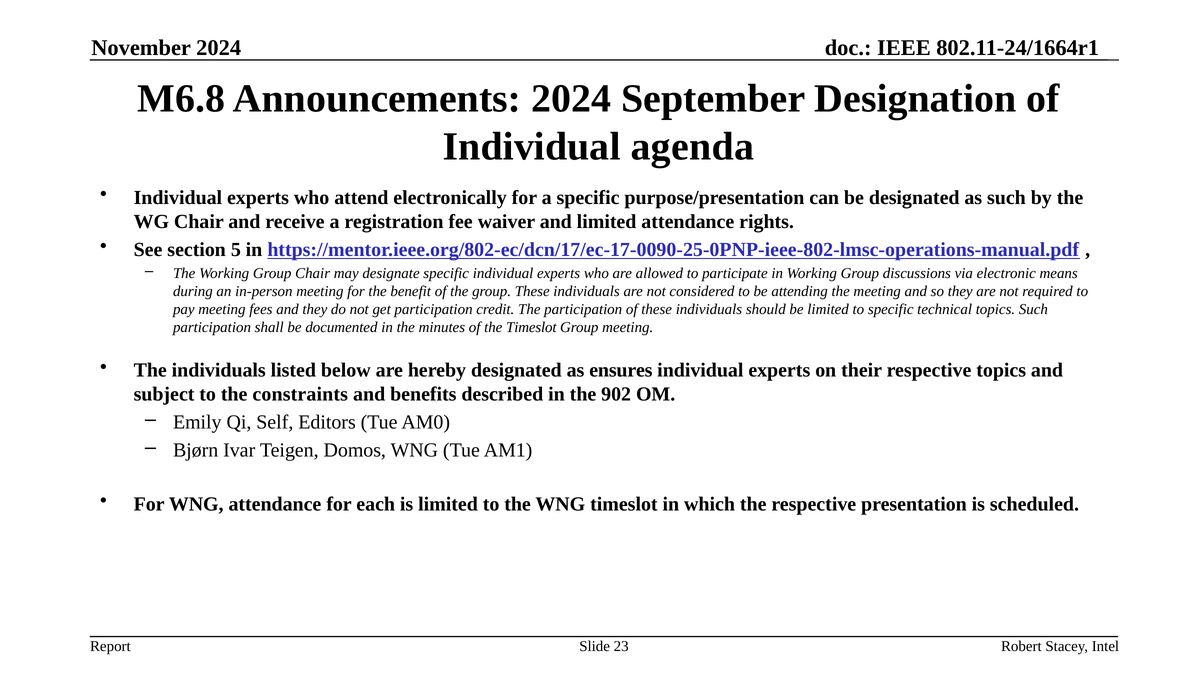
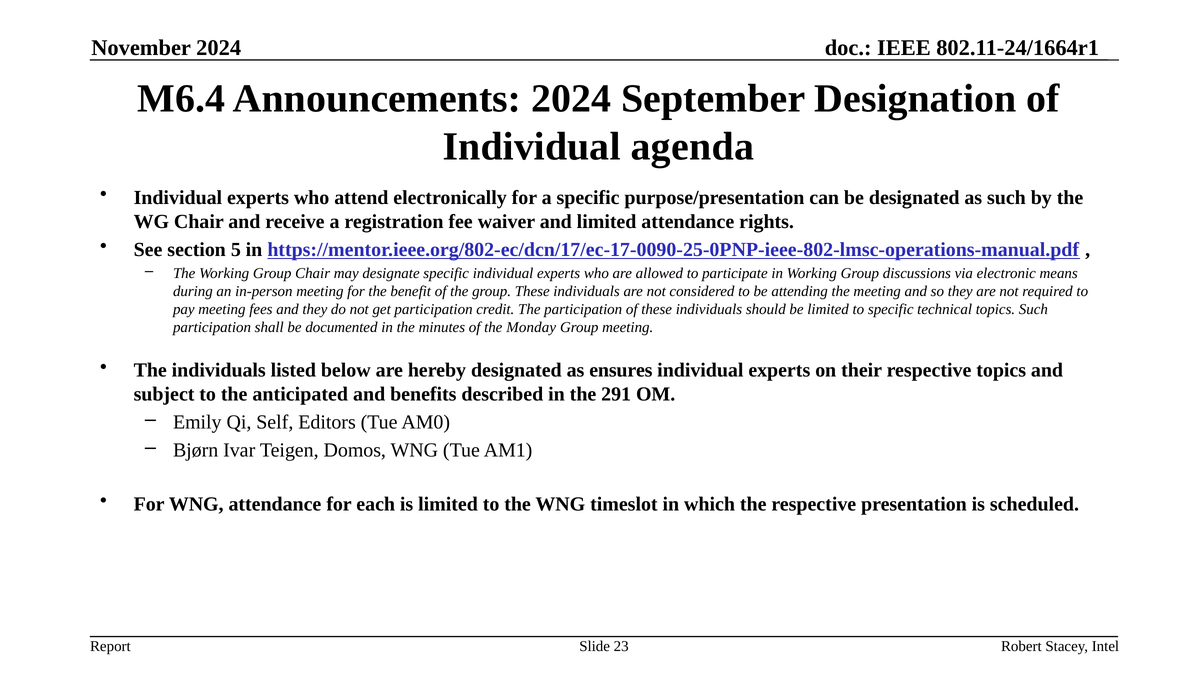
M6.8: M6.8 -> M6.4
the Timeslot: Timeslot -> Monday
constraints: constraints -> anticipated
902: 902 -> 291
